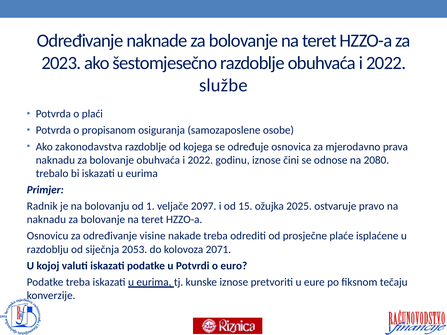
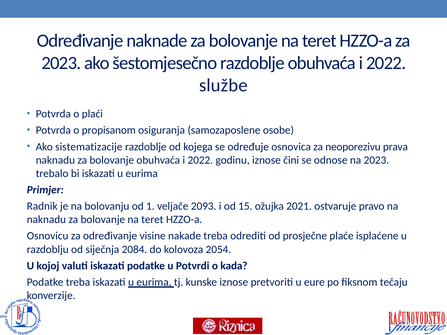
zakonodavstva: zakonodavstva -> sistematizacije
mjerodavno: mjerodavno -> neoporezivu
na 2080: 2080 -> 2023
2097: 2097 -> 2093
2025: 2025 -> 2021
2053: 2053 -> 2084
2071: 2071 -> 2054
euro: euro -> kada
